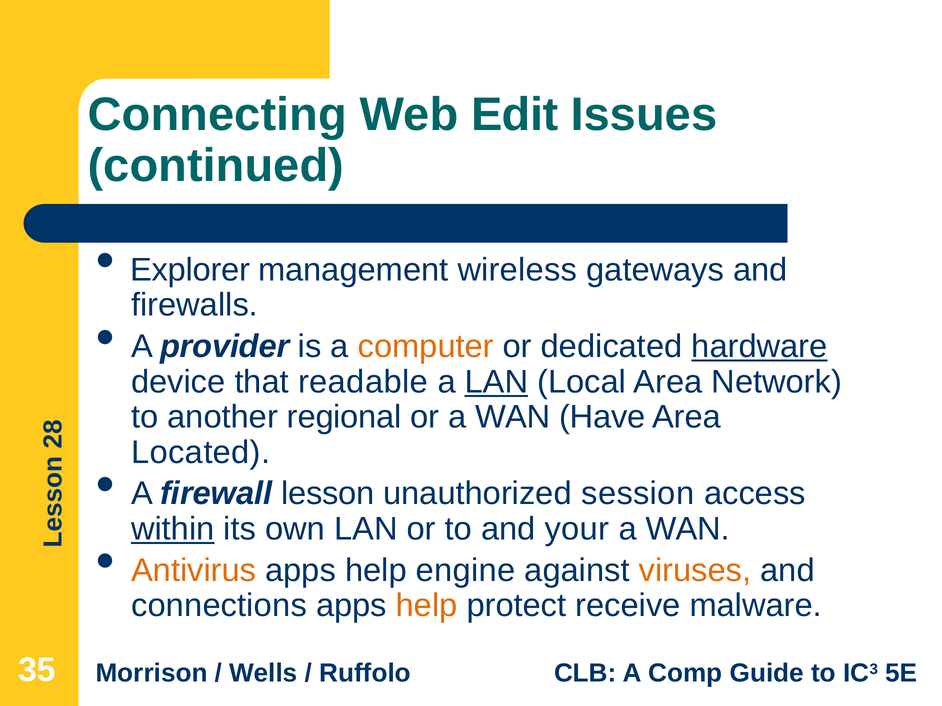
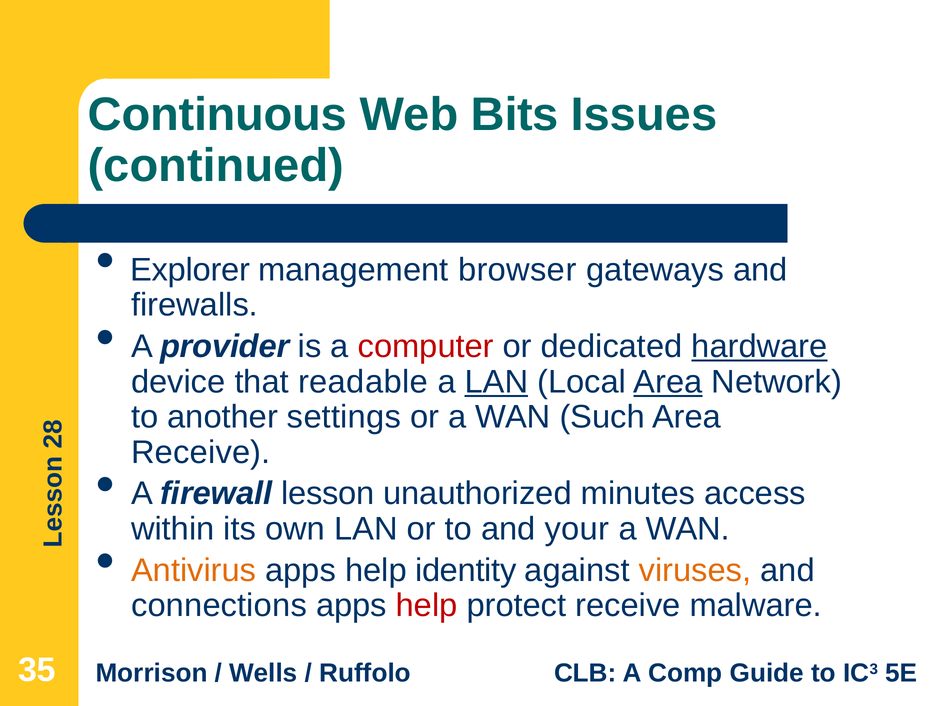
Connecting: Connecting -> Continuous
Edit: Edit -> Bits
wireless: wireless -> browser
computer colour: orange -> red
Area at (668, 382) underline: none -> present
regional: regional -> settings
Have: Have -> Such
Located at (201, 453): Located -> Receive
session: session -> minutes
within underline: present -> none
engine: engine -> identity
help at (427, 606) colour: orange -> red
